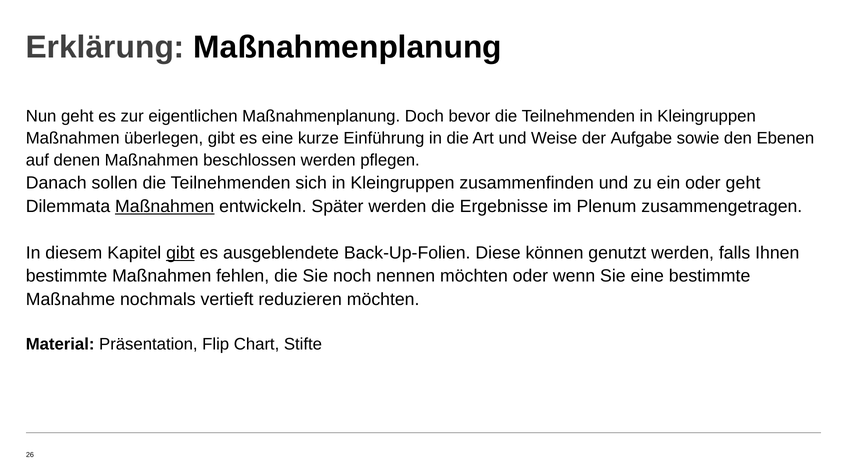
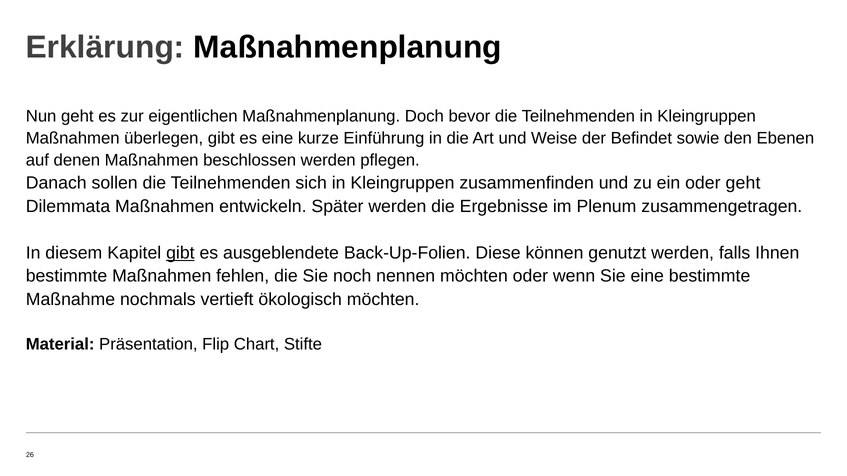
Aufgabe: Aufgabe -> Befindet
Maßnahmen at (165, 207) underline: present -> none
reduzieren: reduzieren -> ökologisch
